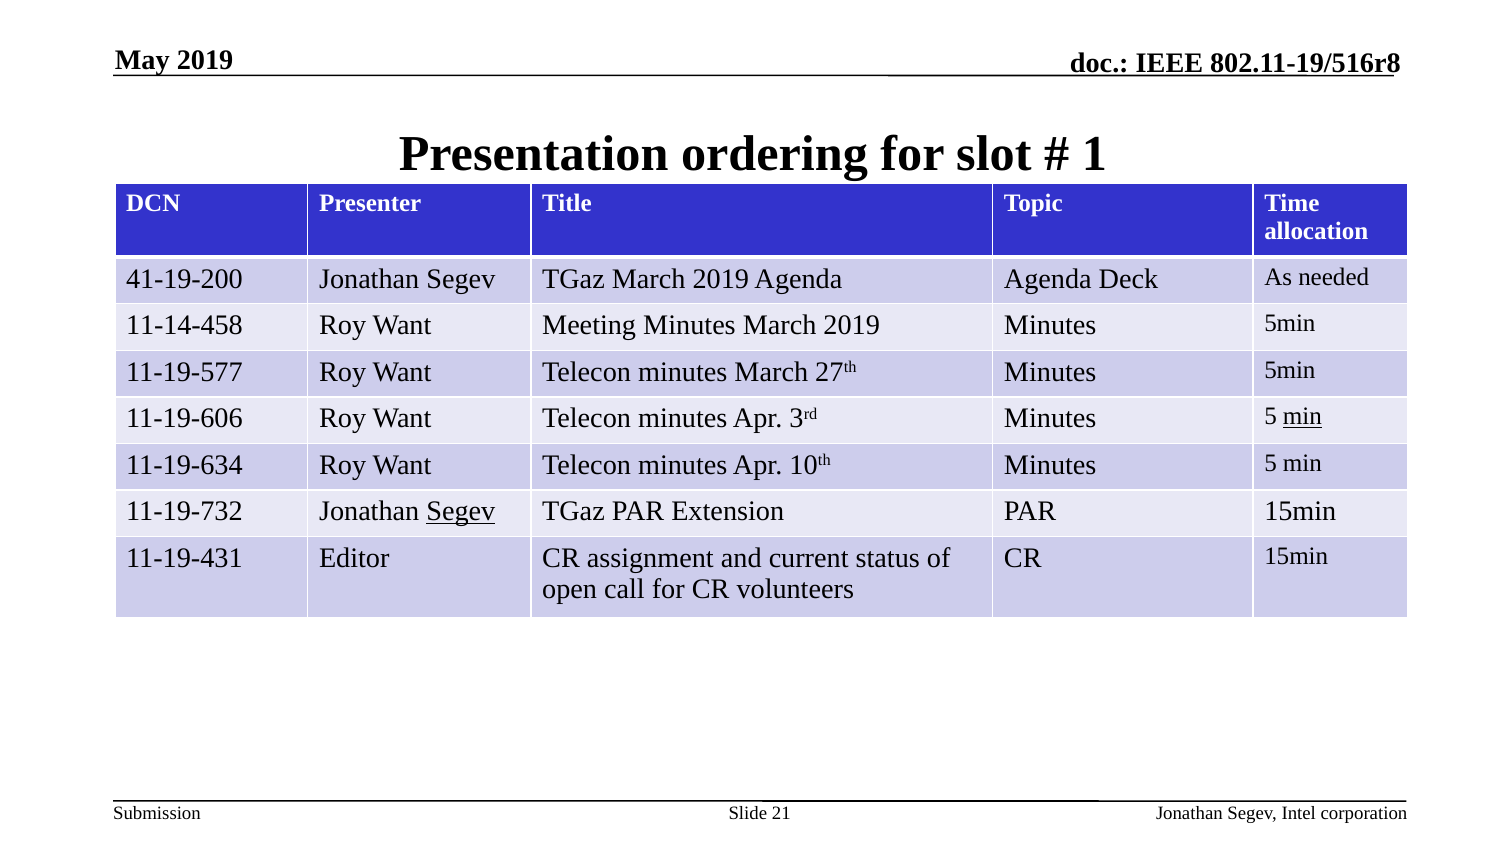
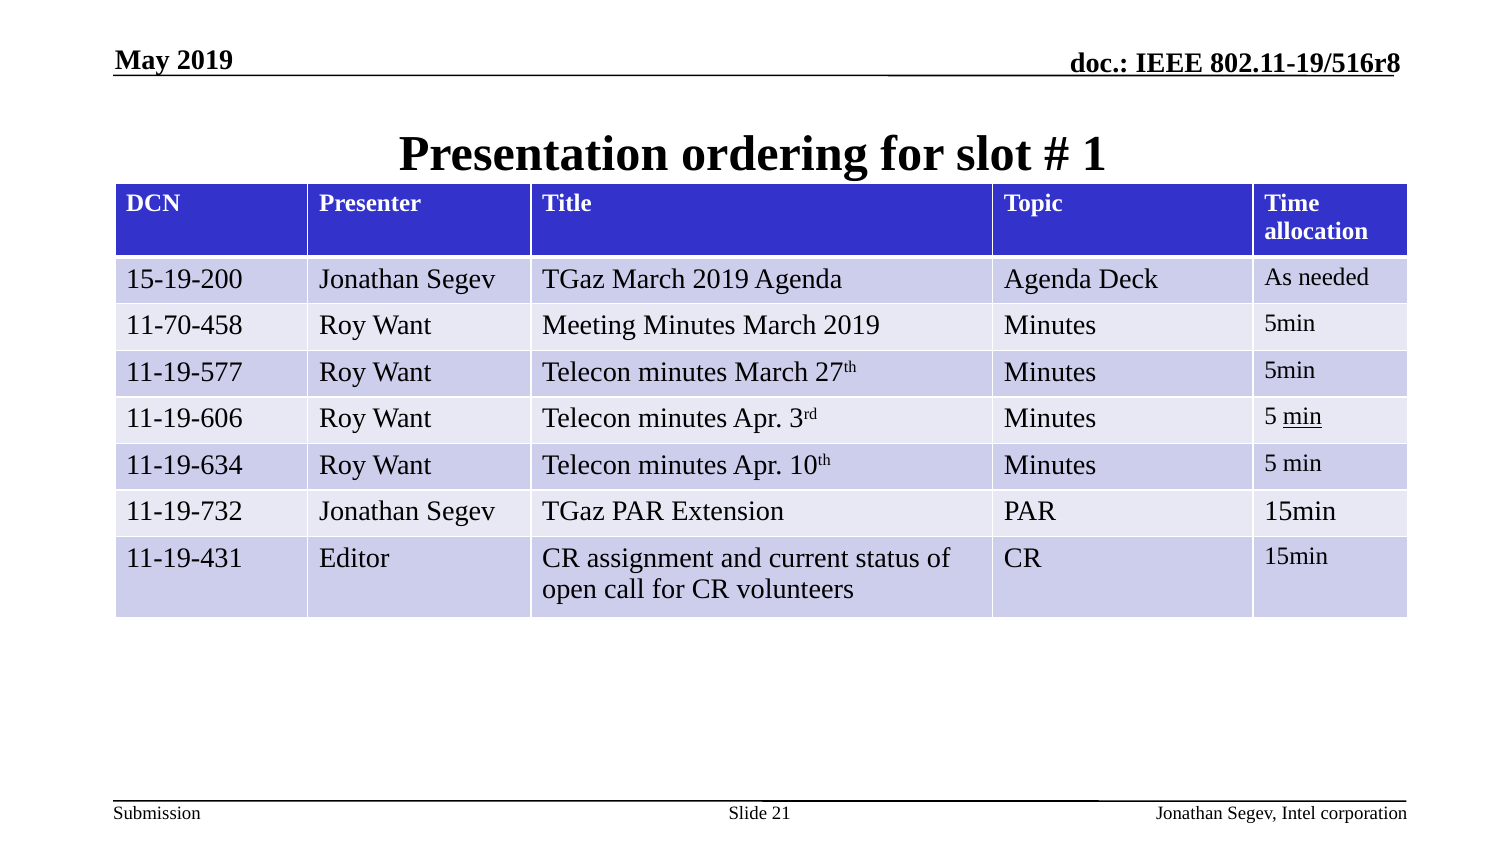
41-19-200: 41-19-200 -> 15-19-200
11-14-458: 11-14-458 -> 11-70-458
Segev at (461, 511) underline: present -> none
